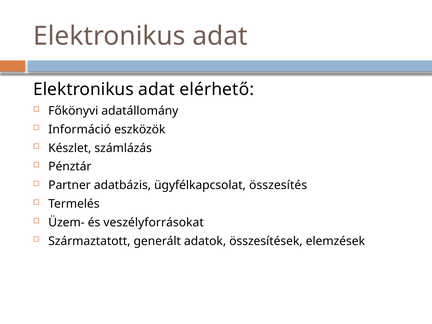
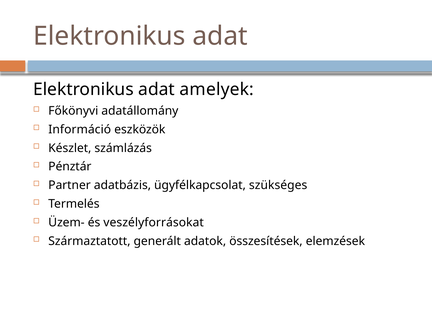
elérhető: elérhető -> amelyek
összesítés: összesítés -> szükséges
